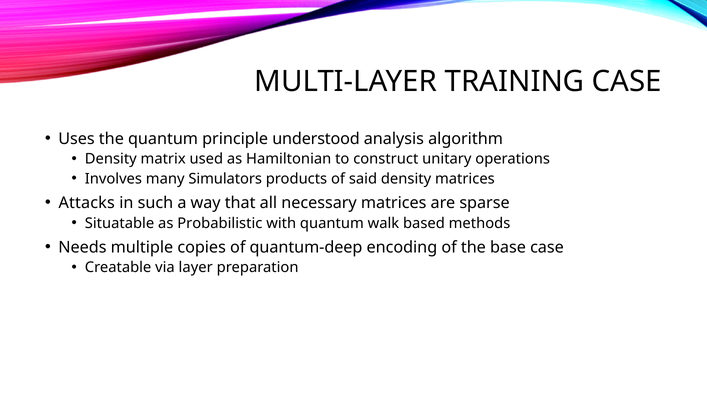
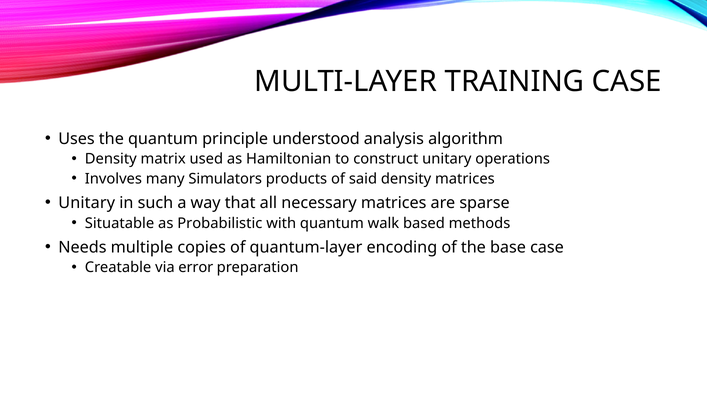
Attacks at (87, 203): Attacks -> Unitary
quantum-deep: quantum-deep -> quantum-layer
layer: layer -> error
